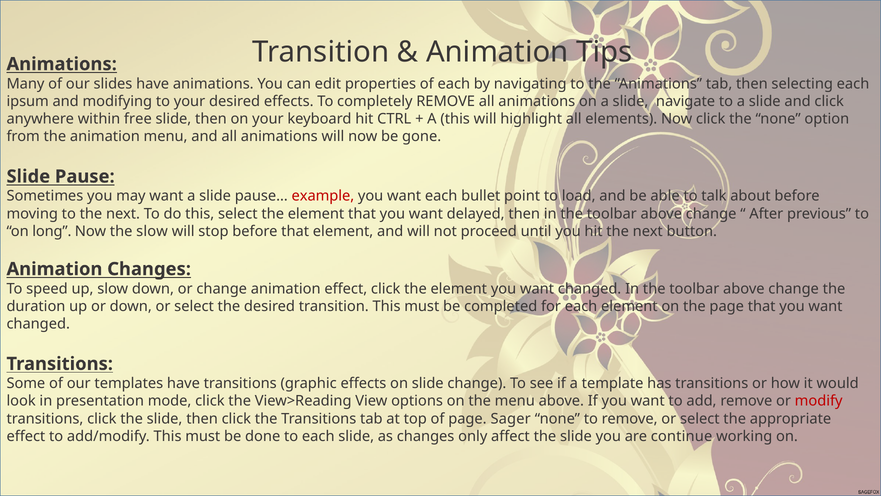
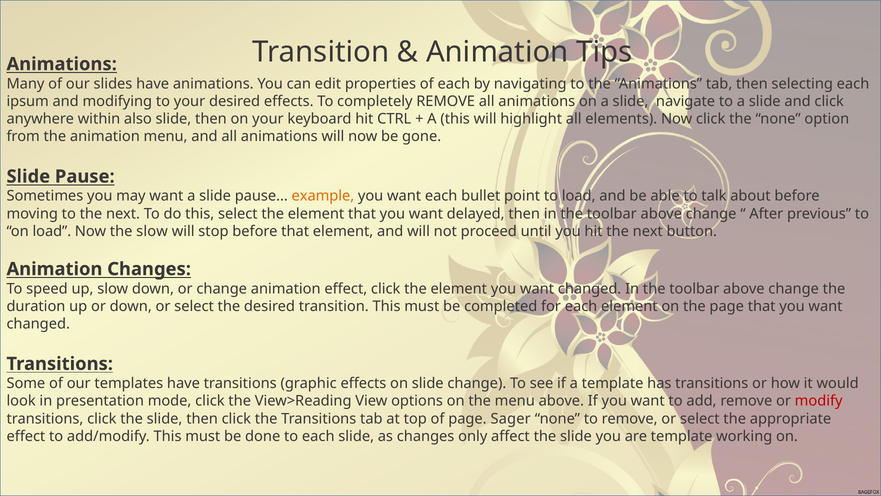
free: free -> also
example colour: red -> orange
on long: long -> load
are continue: continue -> template
